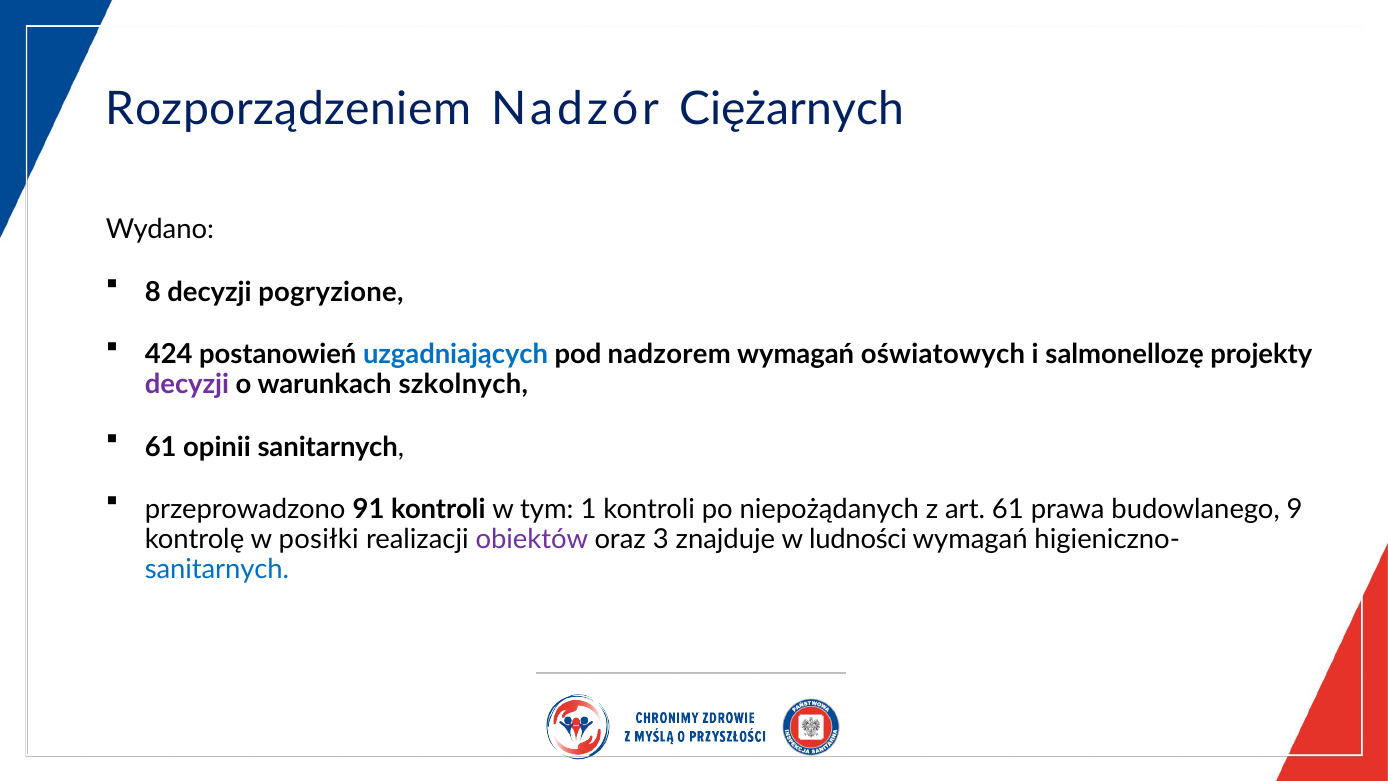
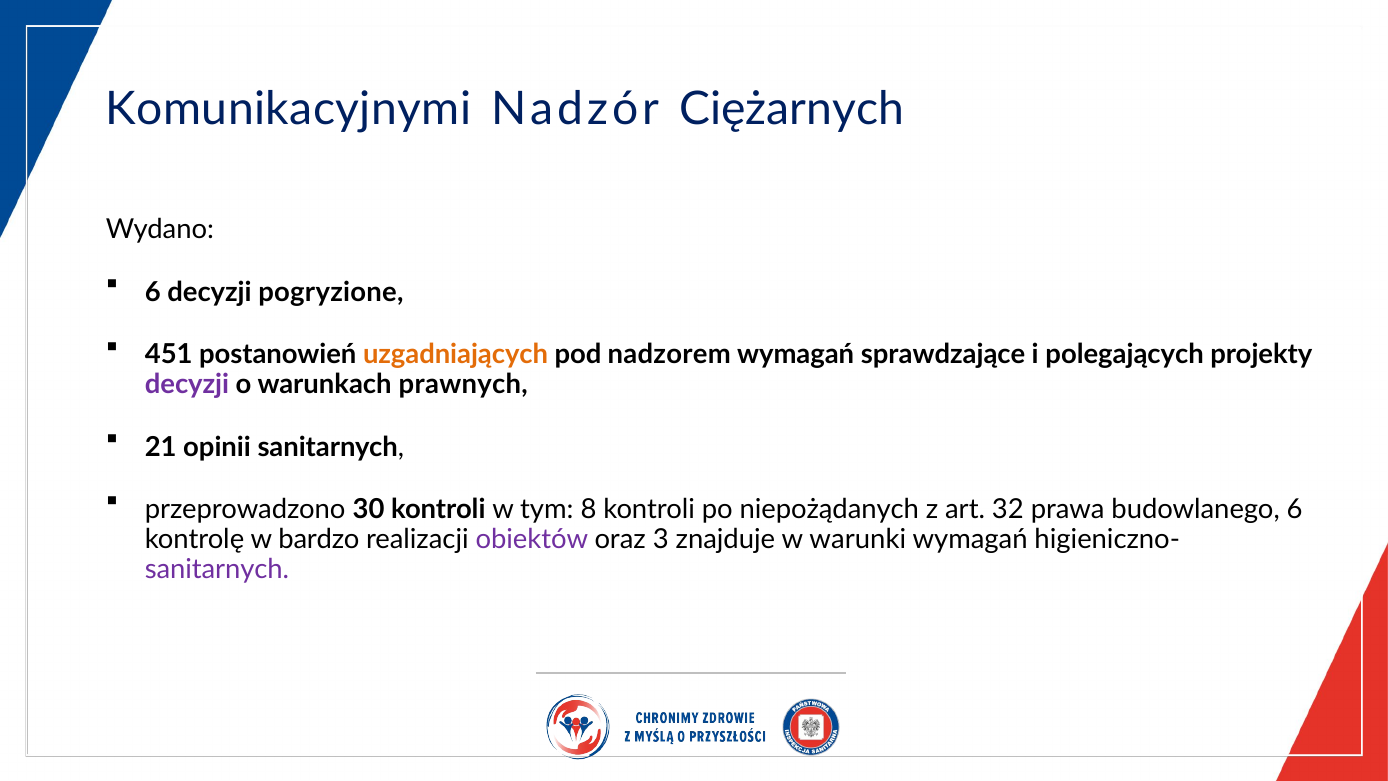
Rozporządzeniem: Rozporządzeniem -> Komunikacyjnymi
8 at (153, 292): 8 -> 6
424: 424 -> 451
uzgadniających colour: blue -> orange
oświatowych: oświatowych -> sprawdzające
salmonellozę: salmonellozę -> polegających
szkolnych: szkolnych -> prawnych
61 at (161, 447): 61 -> 21
91: 91 -> 30
1: 1 -> 8
art 61: 61 -> 32
budowlanego 9: 9 -> 6
posiłki: posiłki -> bardzo
ludności: ludności -> warunki
sanitarnych at (217, 569) colour: blue -> purple
